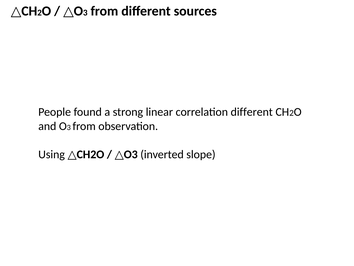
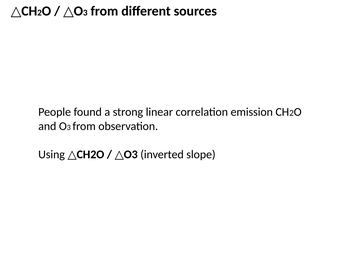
correlation different: different -> emission
